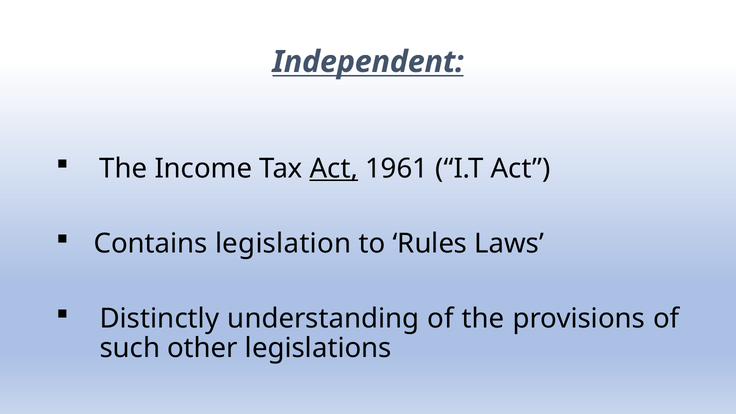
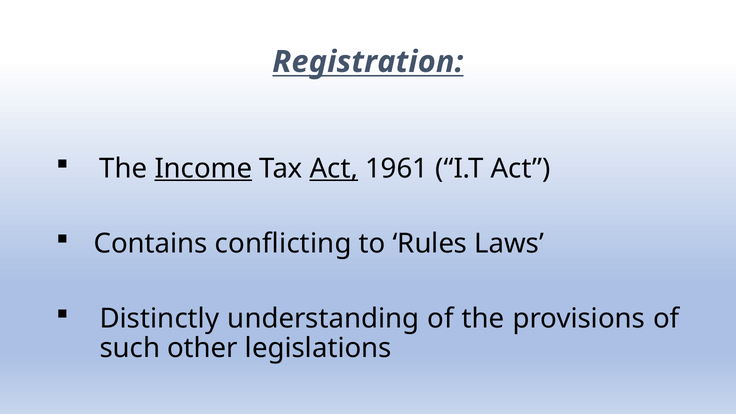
Independent: Independent -> Registration
Income underline: none -> present
legislation: legislation -> conflicting
